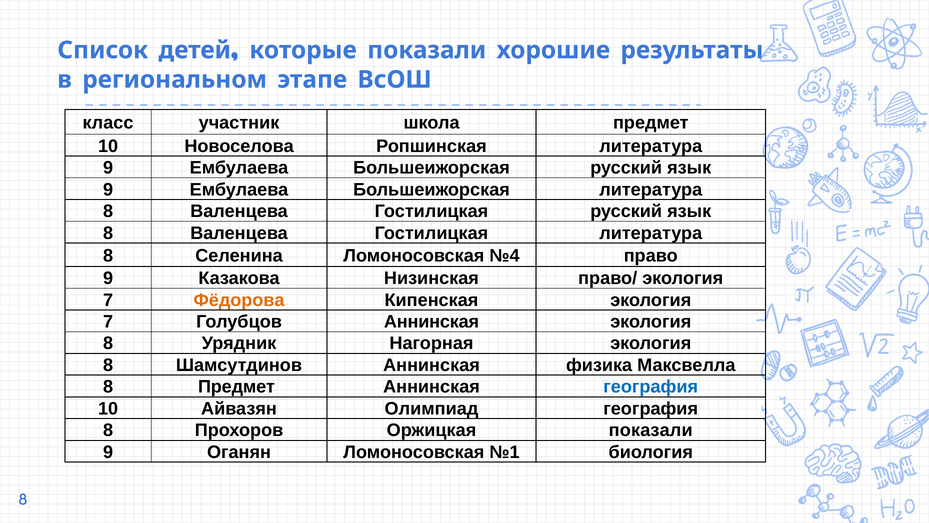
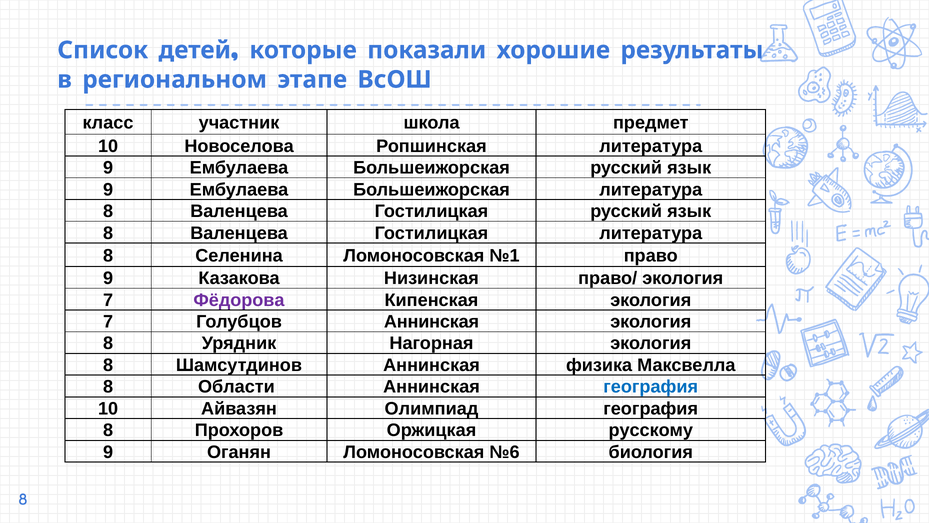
№4: №4 -> №1
Фёдорова colour: orange -> purple
8 Предмет: Предмет -> Области
Оржицкая показали: показали -> русскому
№1: №1 -> №6
